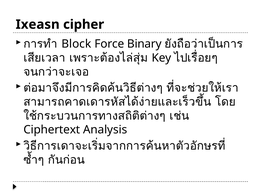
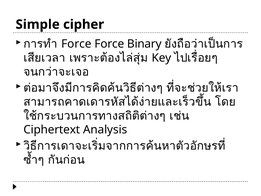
Ixeasn: Ixeasn -> Simple
Block at (76, 44): Block -> Force
